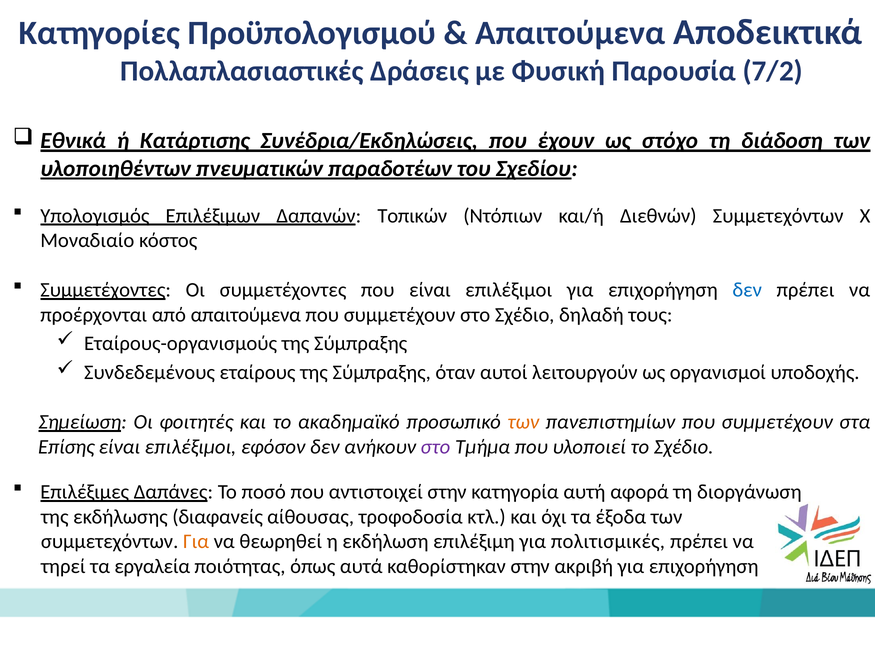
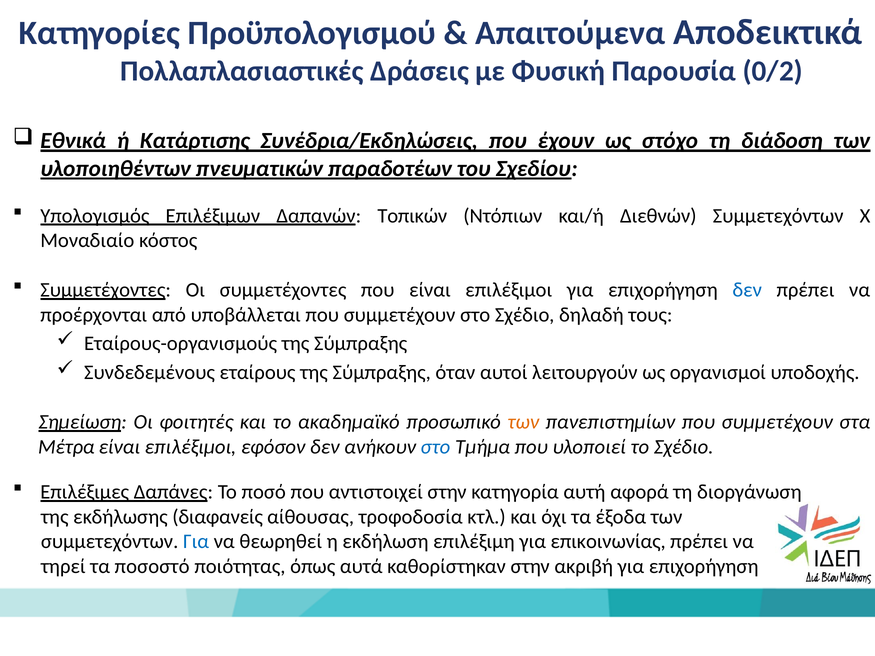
7/2: 7/2 -> 0/2
από απαιτούμενα: απαιτούμενα -> υποβάλλεται
Επίσης: Επίσης -> Μέτρα
στο at (435, 447) colour: purple -> blue
Για at (196, 542) colour: orange -> blue
πολιτισμικές: πολιτισμικές -> επικοινωνίας
εργαλεία: εργαλεία -> ποσοστό
